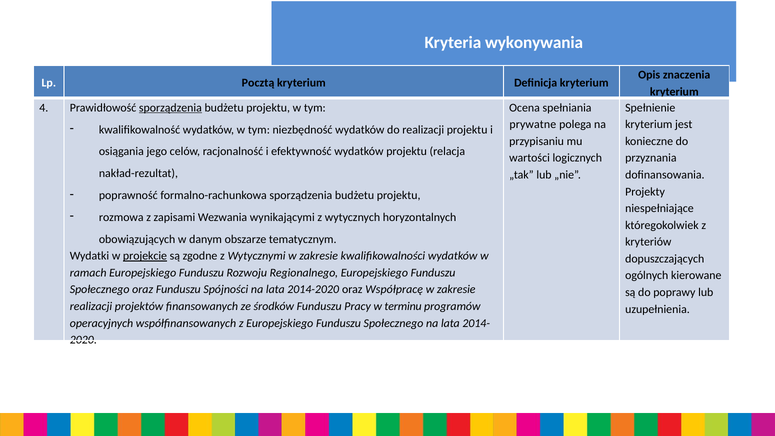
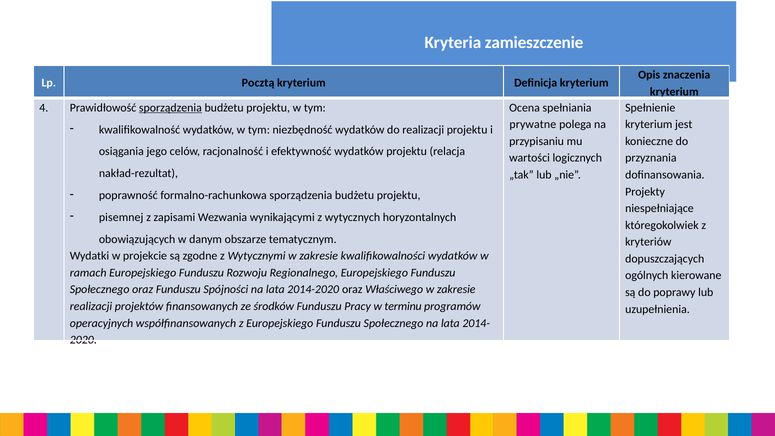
wykonywania: wykonywania -> zamieszczenie
rozmowa: rozmowa -> pisemnej
projekcie underline: present -> none
Współpracę: Współpracę -> Właściwego
